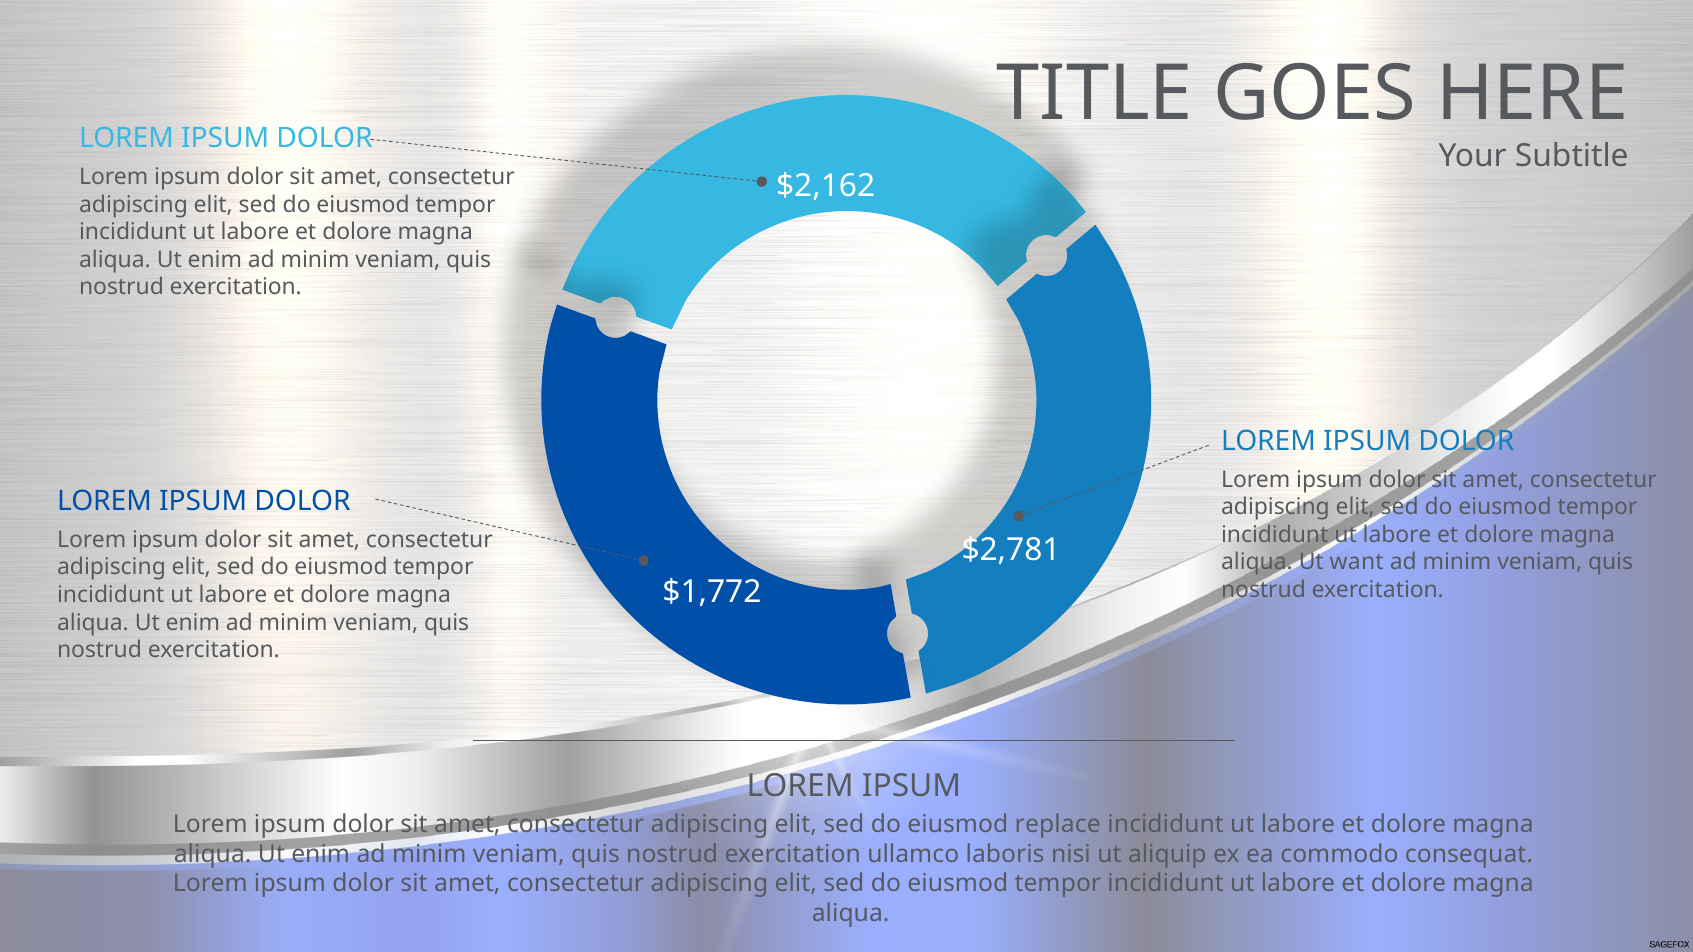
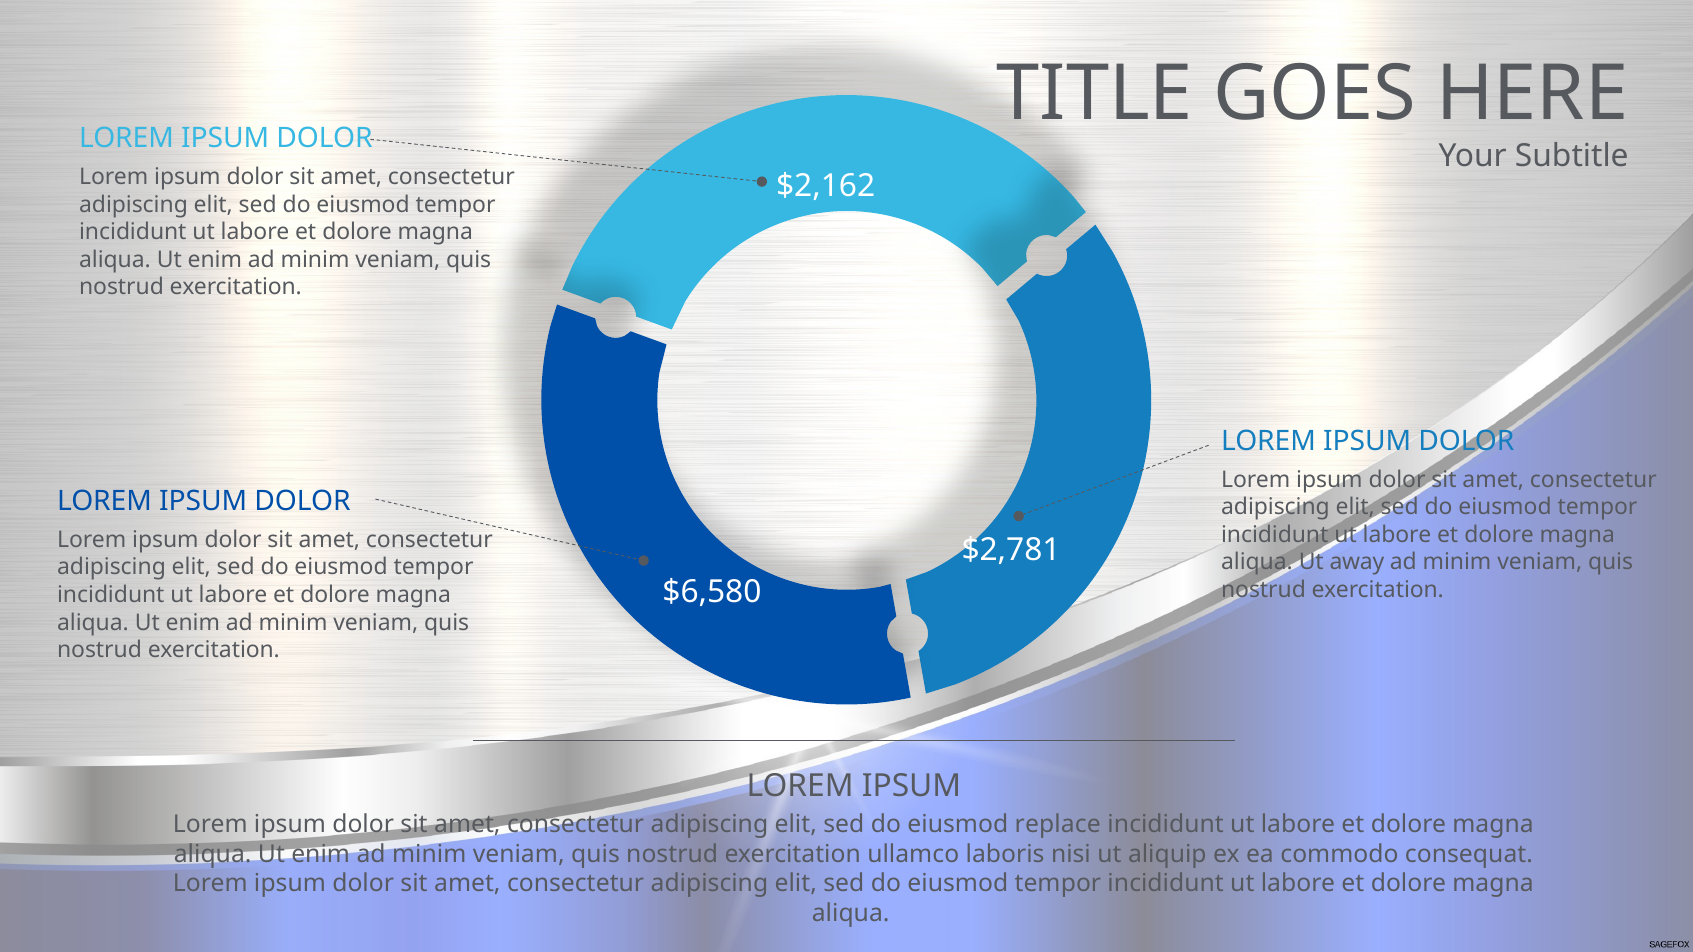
want: want -> away
$1,772: $1,772 -> $6,580
